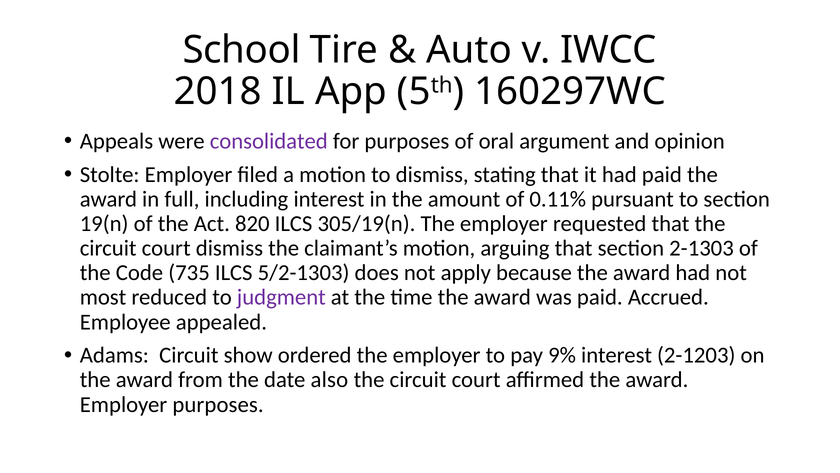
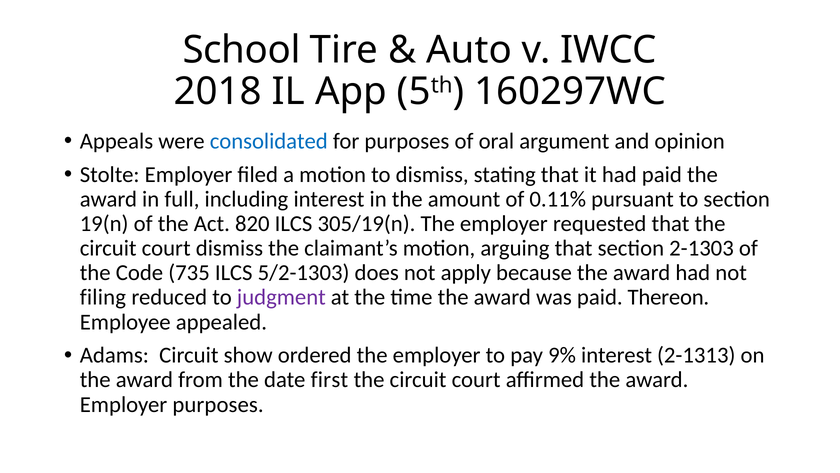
consolidated colour: purple -> blue
most: most -> filing
Accrued: Accrued -> Thereon
2-1203: 2-1203 -> 2-1313
also: also -> first
